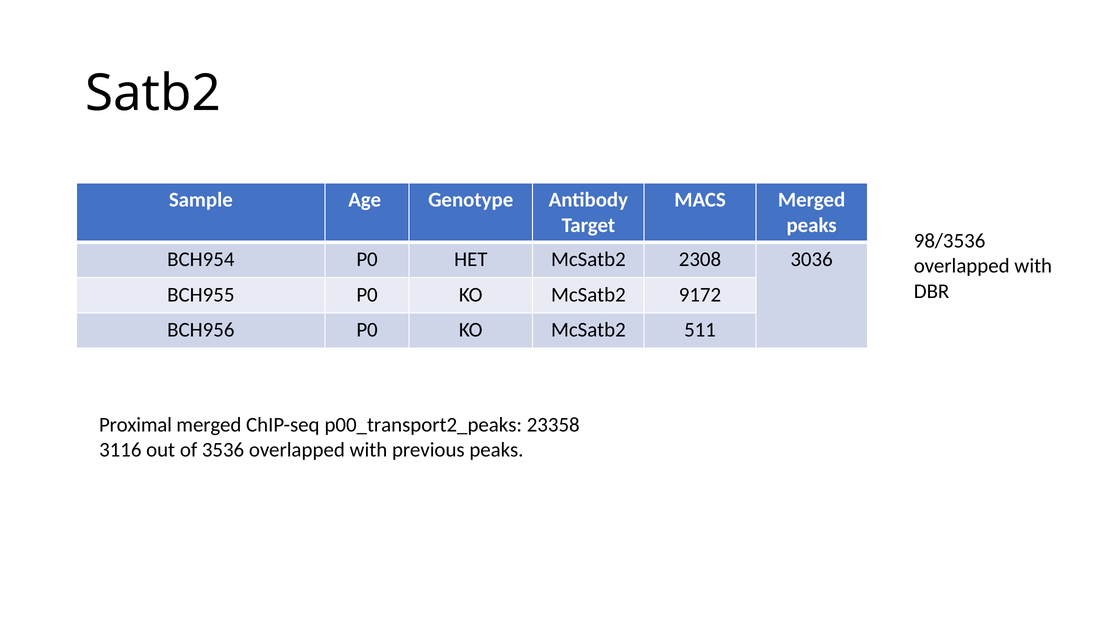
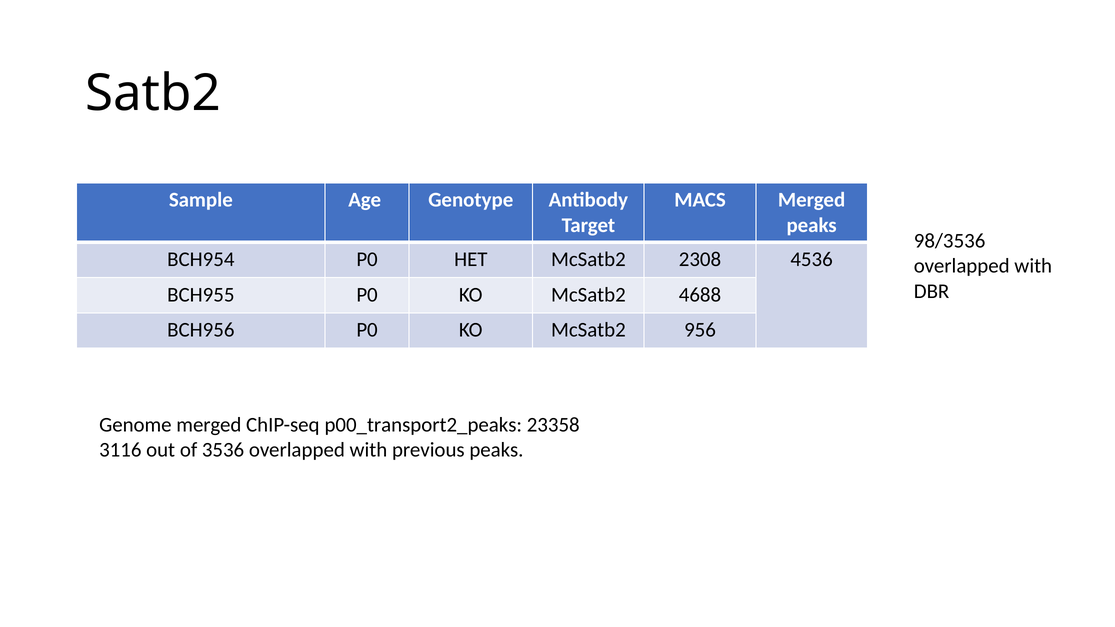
3036: 3036 -> 4536
9172: 9172 -> 4688
511: 511 -> 956
Proximal: Proximal -> Genome
